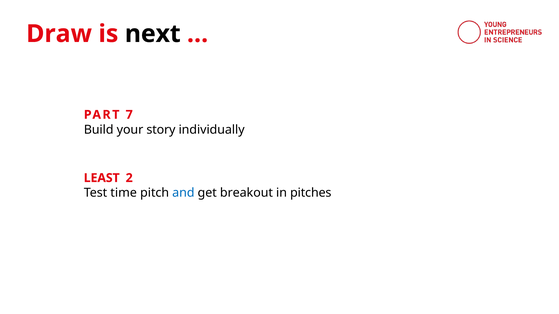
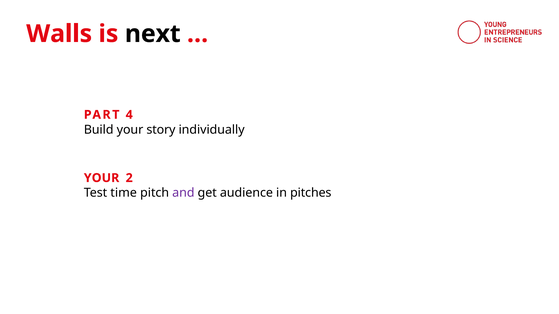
Draw: Draw -> Walls
7: 7 -> 4
LEAST at (102, 178): LEAST -> YOUR
and colour: blue -> purple
breakout: breakout -> audience
